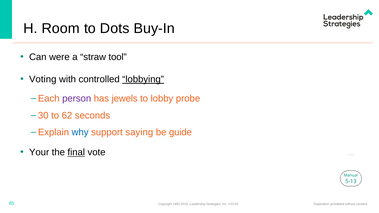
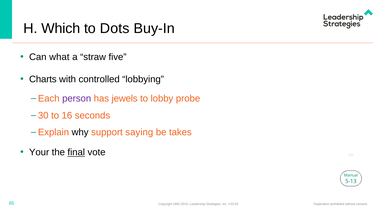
Room: Room -> Which
were: were -> what
tool: tool -> five
Voting: Voting -> Charts
lobbying underline: present -> none
62: 62 -> 16
why colour: blue -> black
guide: guide -> takes
